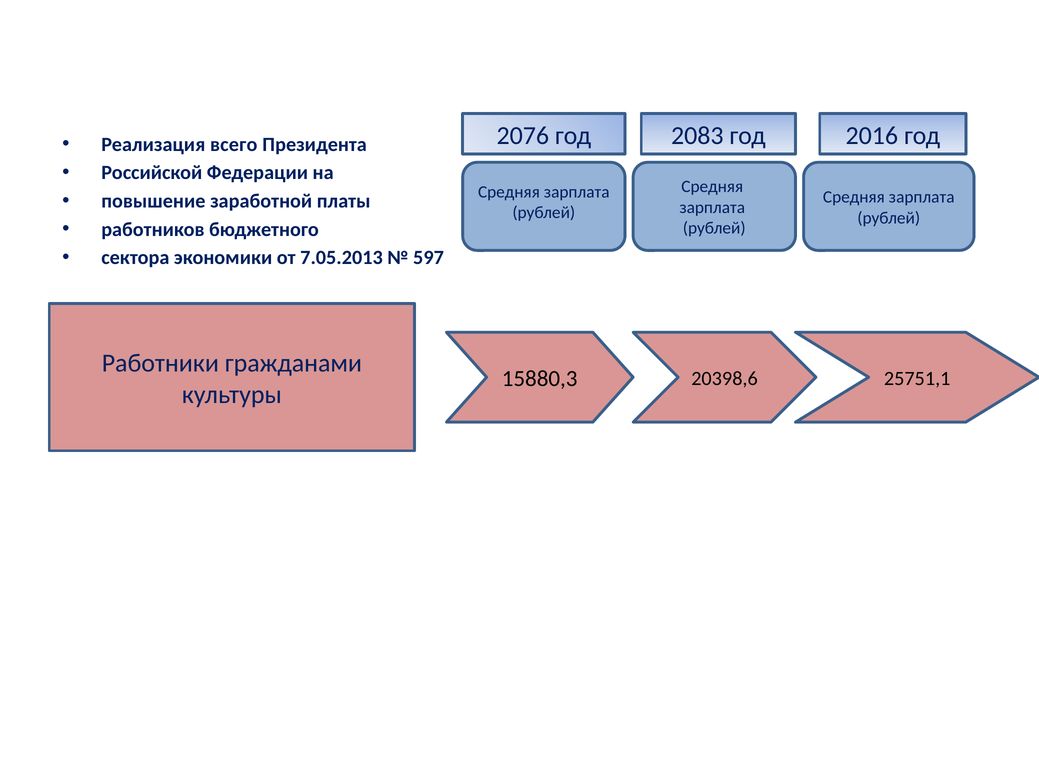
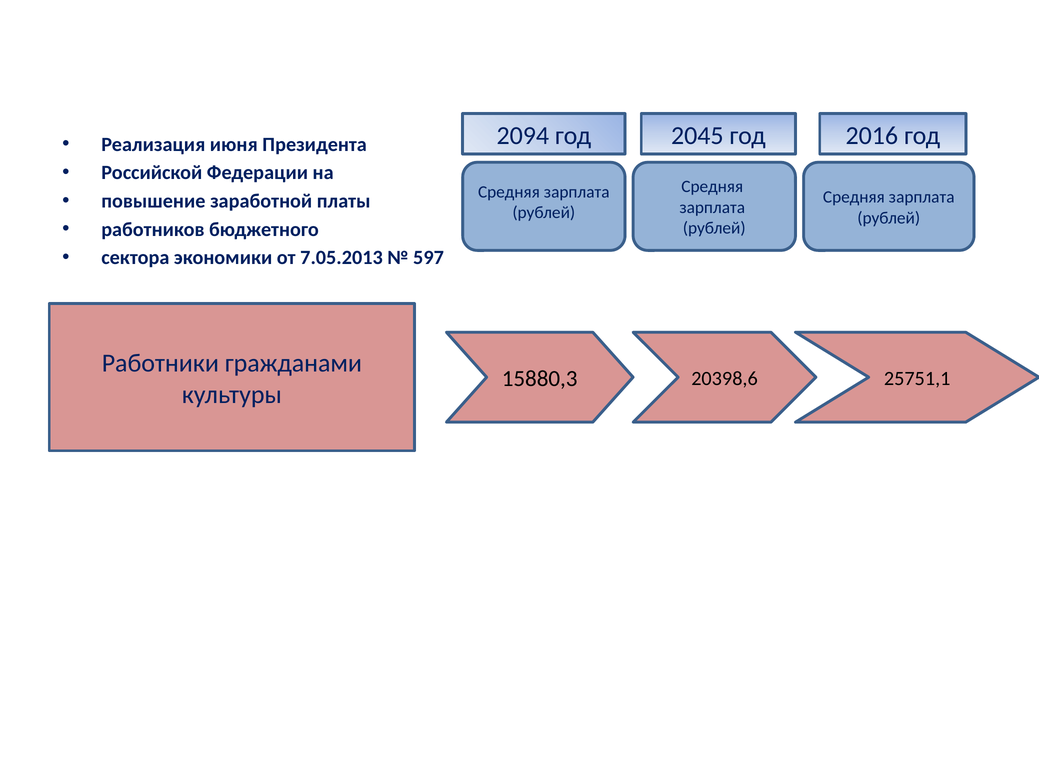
2076: 2076 -> 2094
2083: 2083 -> 2045
всего: всего -> июня
